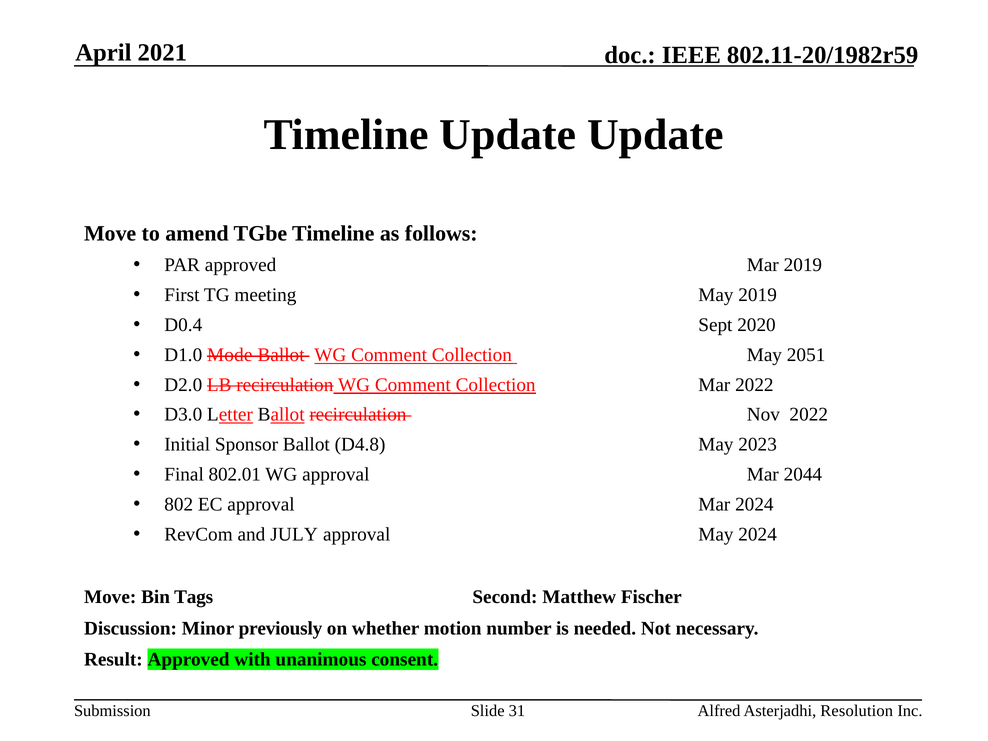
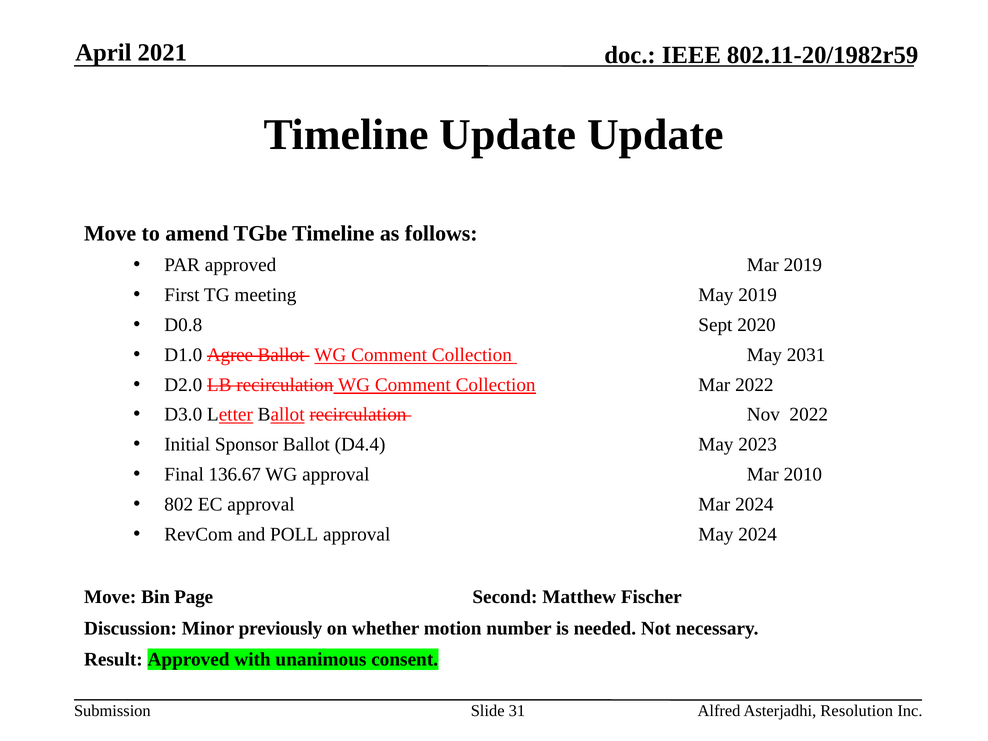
D0.4: D0.4 -> D0.8
Mode: Mode -> Agree
2051: 2051 -> 2031
D4.8: D4.8 -> D4.4
802.01: 802.01 -> 136.67
2044: 2044 -> 2010
JULY: JULY -> POLL
Tags: Tags -> Page
